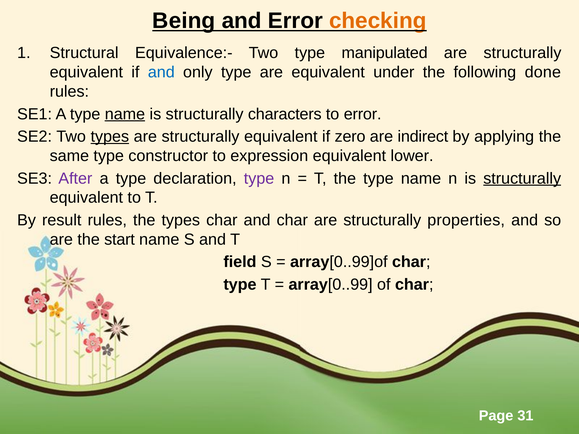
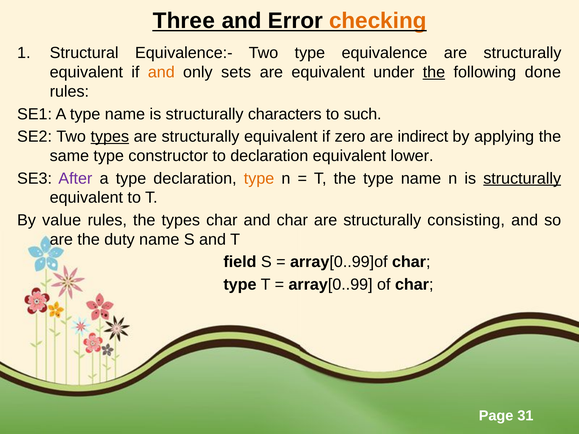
Being: Being -> Three
manipulated: manipulated -> equivalence
and at (161, 72) colour: blue -> orange
only type: type -> sets
the at (434, 72) underline: none -> present
name at (125, 114) underline: present -> none
to error: error -> such
to expression: expression -> declaration
type at (259, 178) colour: purple -> orange
result: result -> value
properties: properties -> consisting
start: start -> duty
